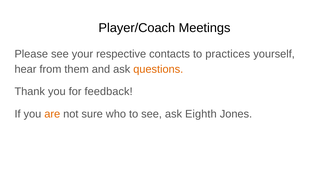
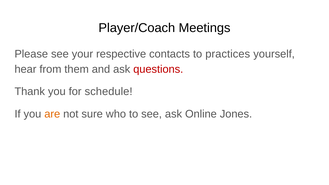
questions colour: orange -> red
feedback: feedback -> schedule
Eighth: Eighth -> Online
